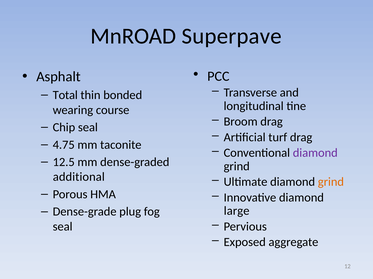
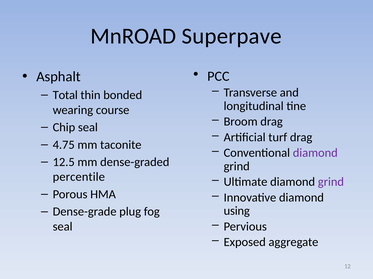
additional: additional -> percentile
grind at (331, 182) colour: orange -> purple
large: large -> using
